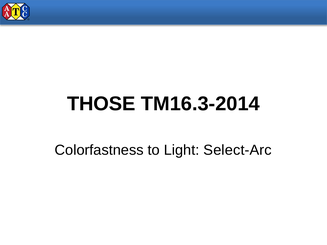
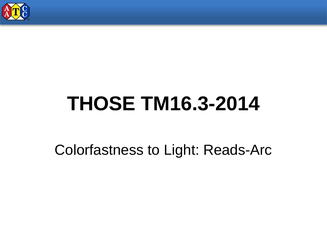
Select-Arc: Select-Arc -> Reads-Arc
